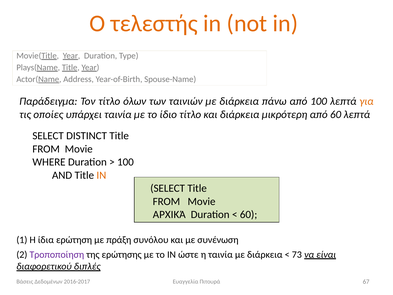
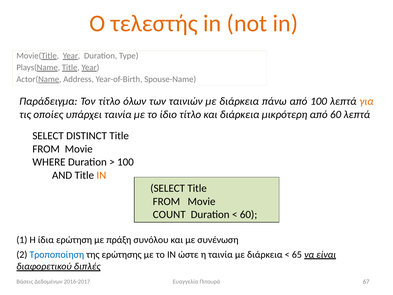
ΑΡΧΙΚΆ: ΑΡΧΙΚΆ -> COUNT
Τροποποίηση colour: purple -> blue
73: 73 -> 65
